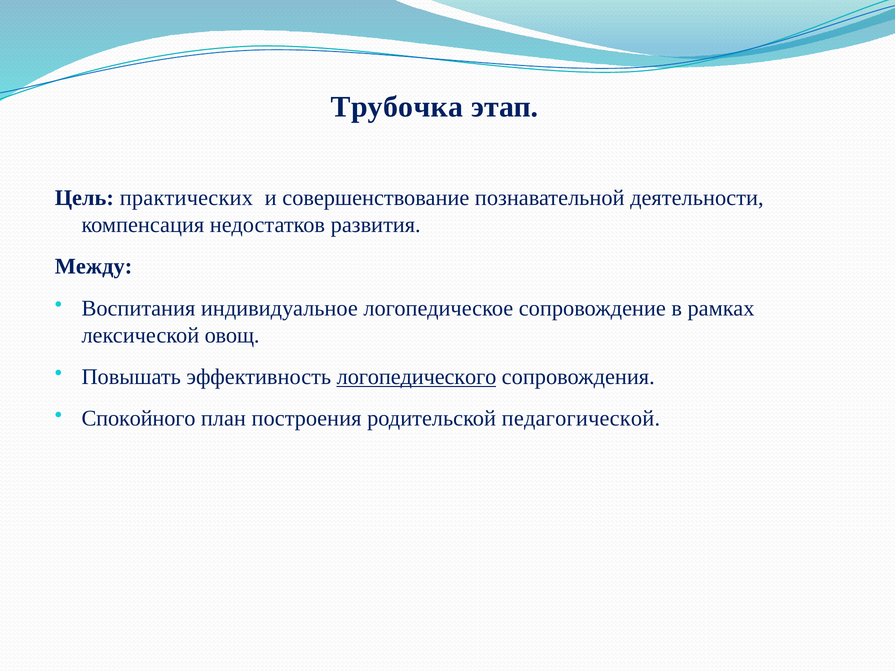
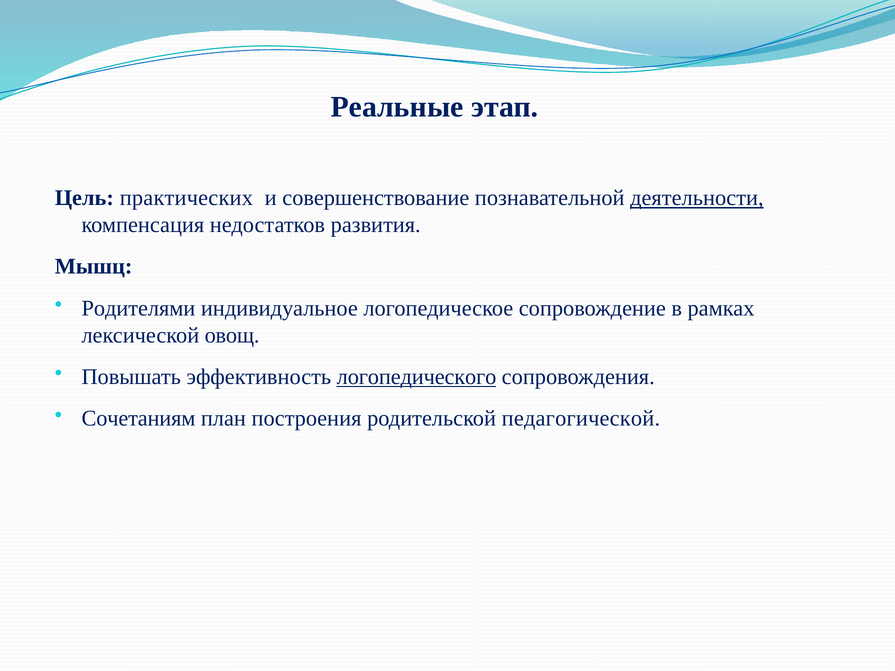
Трубочка: Трубочка -> Реальные
деятельности underline: none -> present
Между: Между -> Мышц
Воспитания: Воспитания -> Родителями
Спокойного: Спокойного -> Сочетаниям
